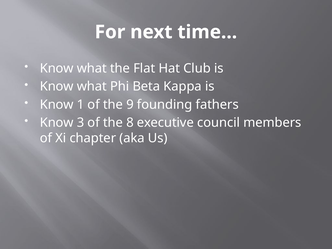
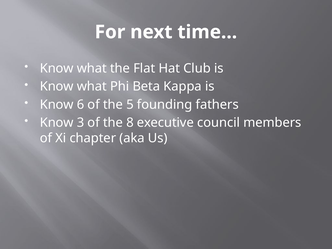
1: 1 -> 6
9: 9 -> 5
